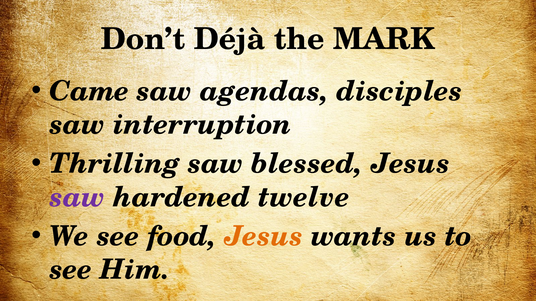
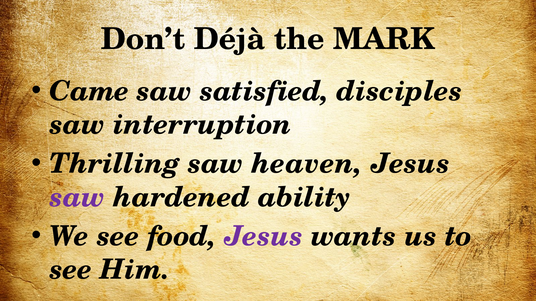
agendas: agendas -> satisfied
blessed: blessed -> heaven
twelve: twelve -> ability
Jesus at (264, 237) colour: orange -> purple
